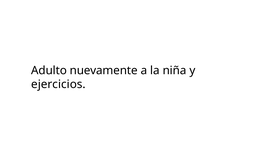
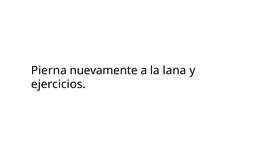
Adulto: Adulto -> Pierna
niña: niña -> lana
